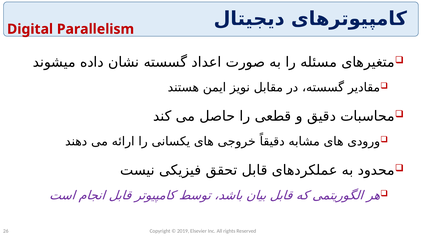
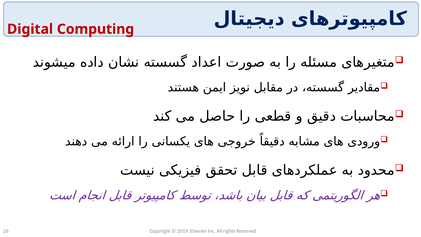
Parallelism: Parallelism -> Computing
